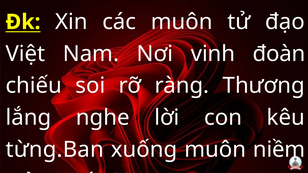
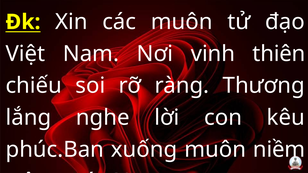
đoàn: đoàn -> thiên
từng.Ban: từng.Ban -> phúc.Ban
